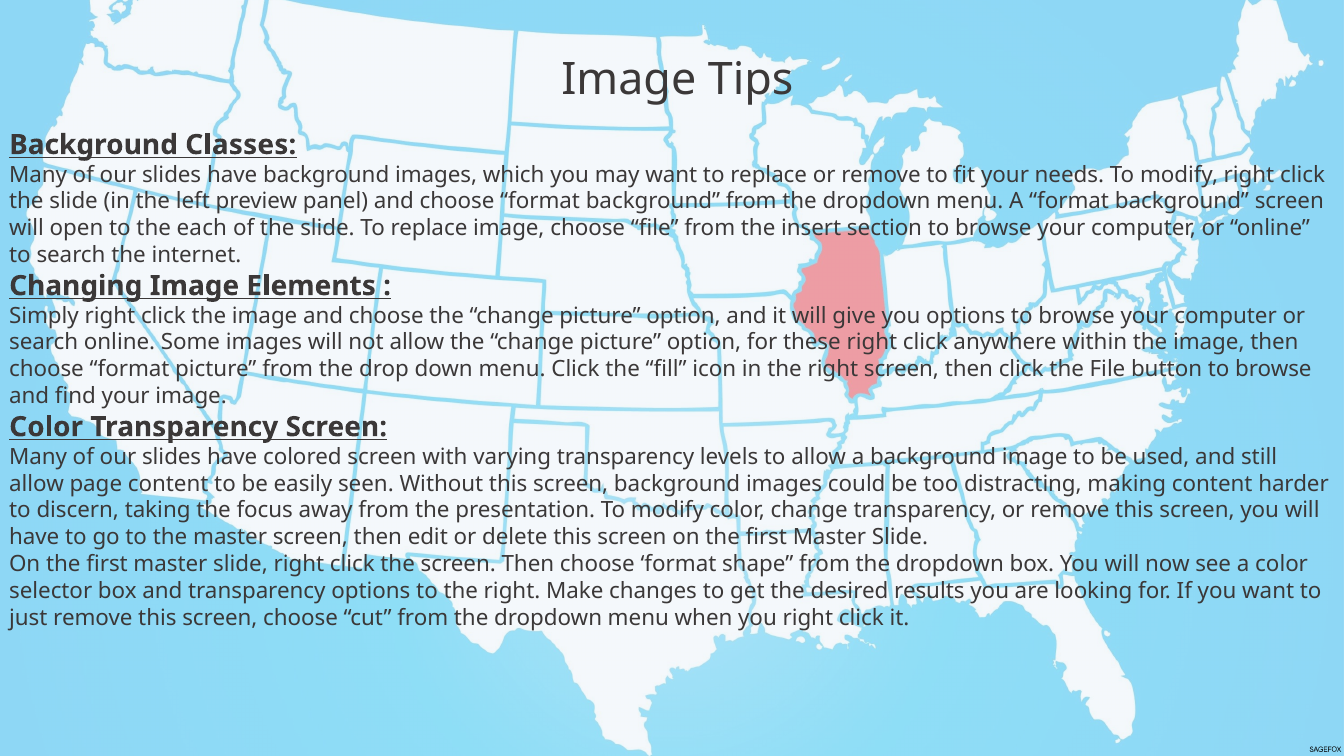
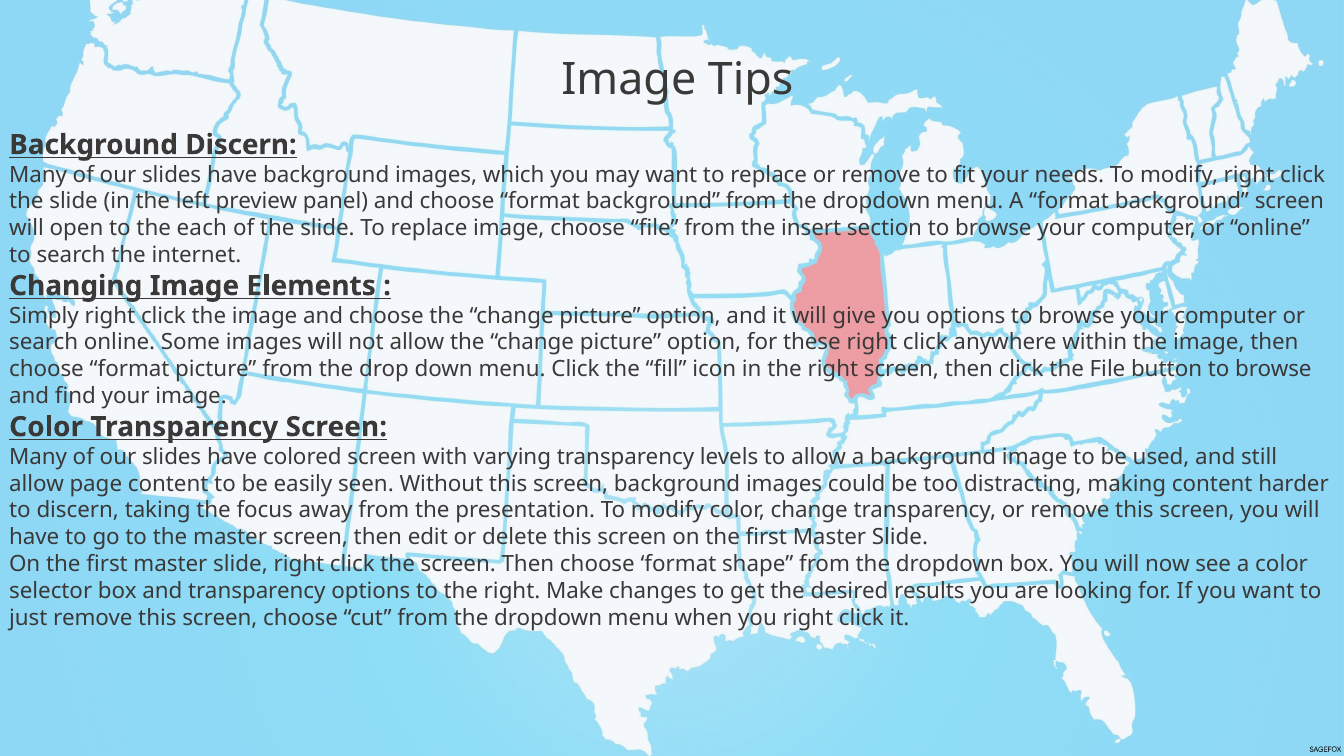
Background Classes: Classes -> Discern
